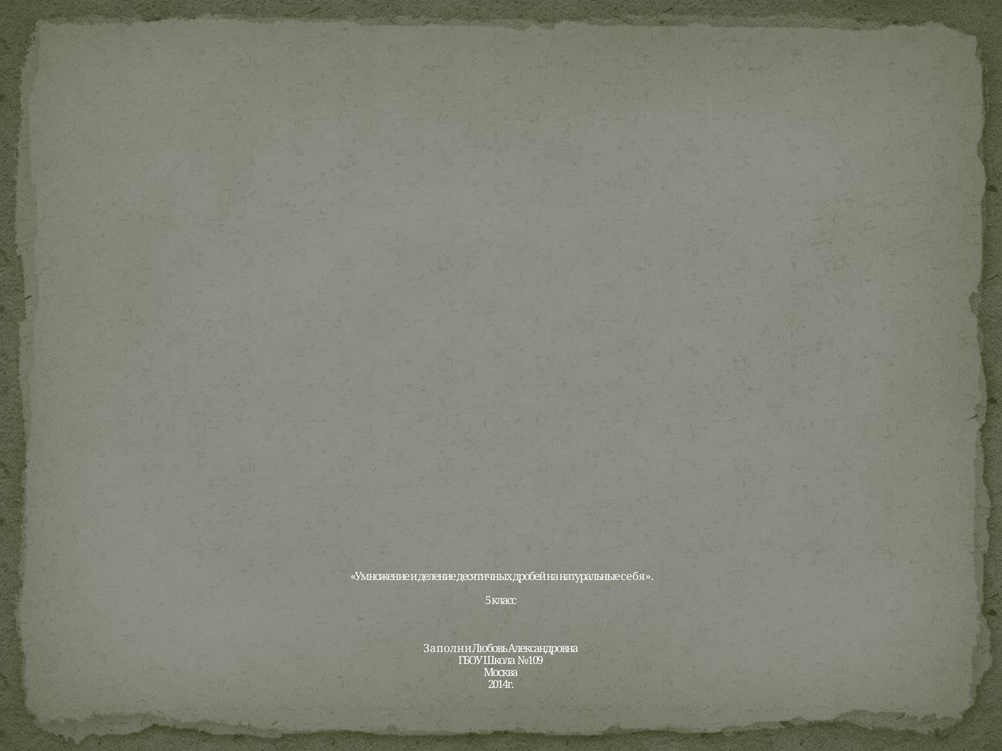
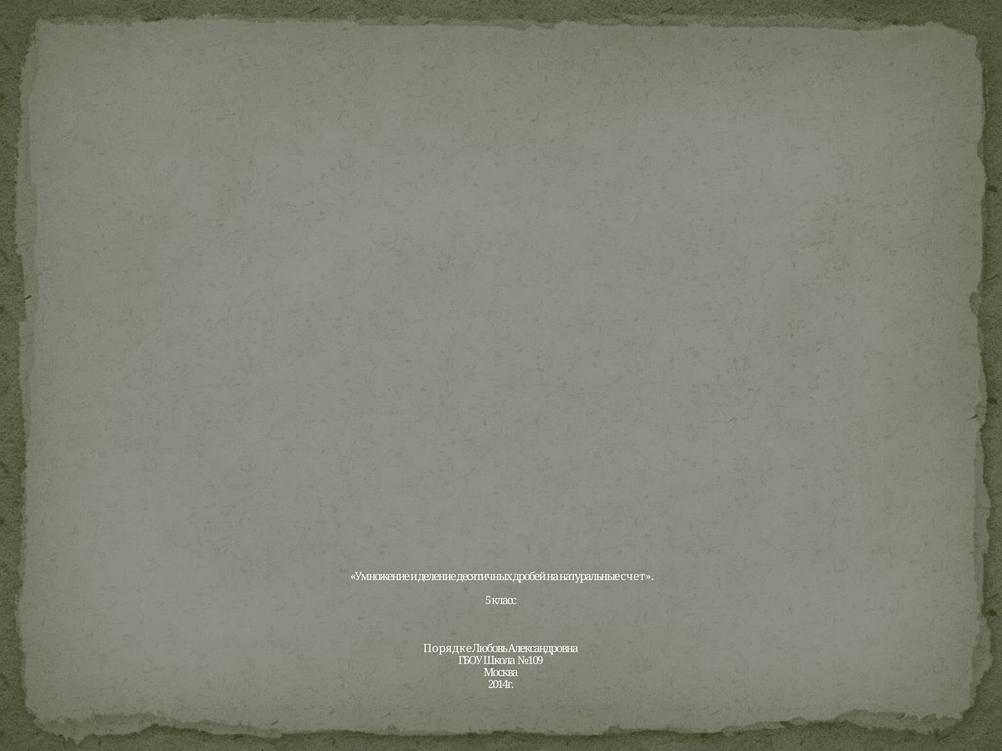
себя: себя -> счет
Заполни: Заполни -> Порядке
